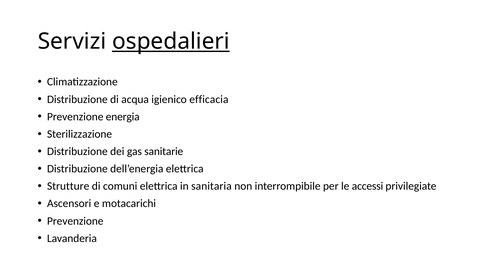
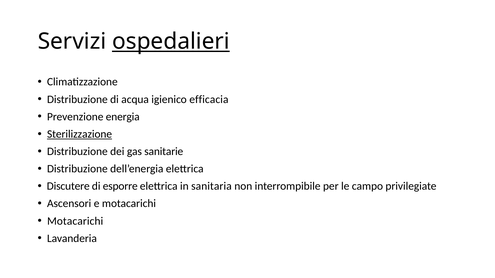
Sterilizzazione underline: none -> present
Strutture: Strutture -> Discutere
comuni: comuni -> esporre
accessi: accessi -> campo
Prevenzione at (75, 221): Prevenzione -> Motacarichi
